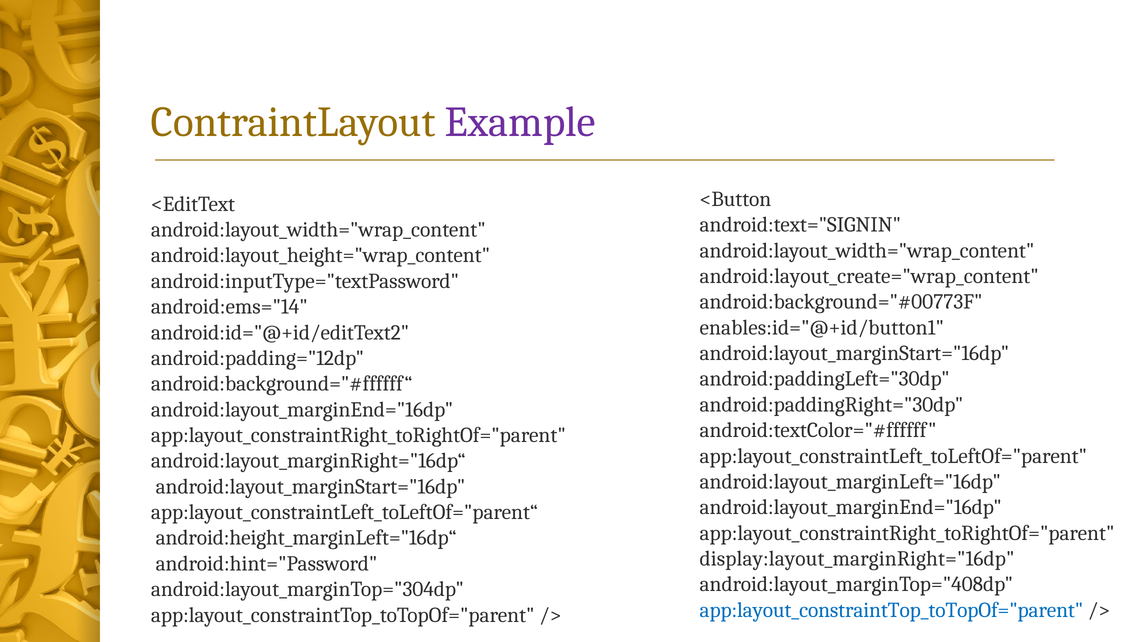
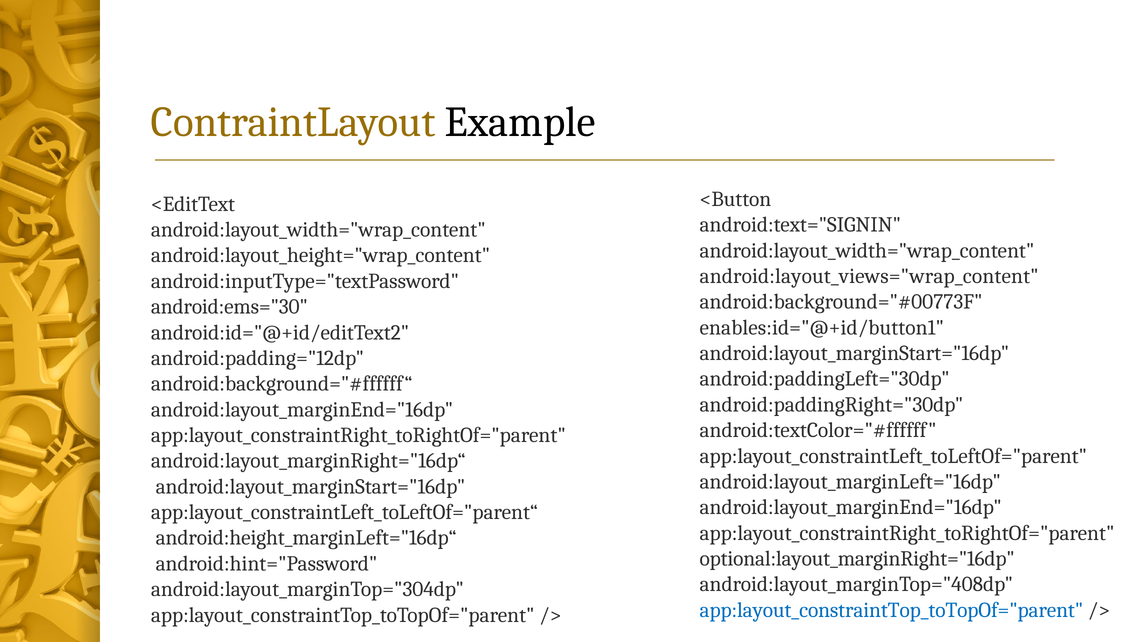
Example colour: purple -> black
android:layout_create="wrap_content: android:layout_create="wrap_content -> android:layout_views="wrap_content
android:ems="14: android:ems="14 -> android:ems="30
display:layout_marginRight="16dp: display:layout_marginRight="16dp -> optional:layout_marginRight="16dp
